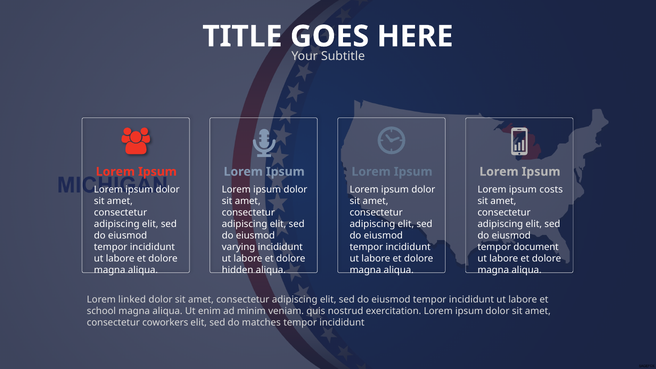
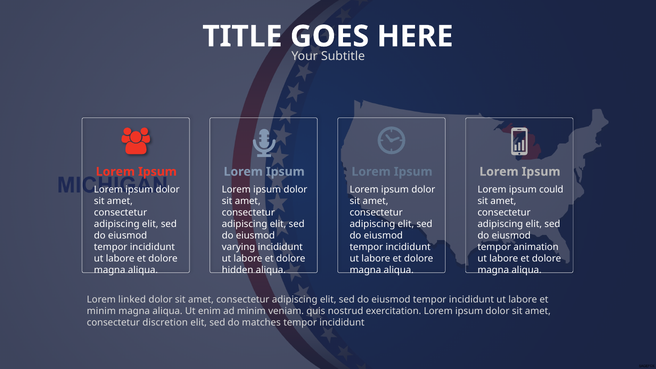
costs: costs -> could
document: document -> animation
school at (101, 311): school -> minim
coworkers: coworkers -> discretion
